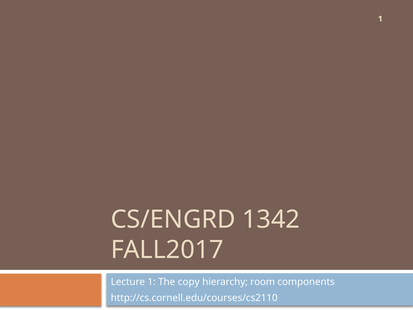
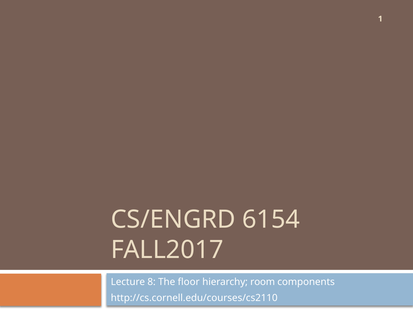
1342: 1342 -> 6154
Lecture 1: 1 -> 8
copy: copy -> floor
